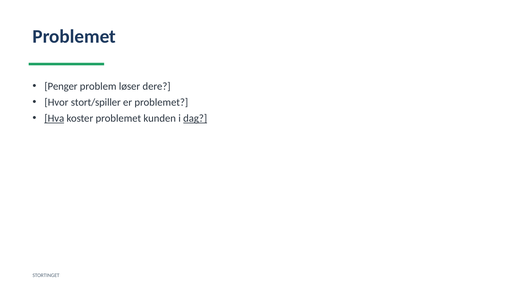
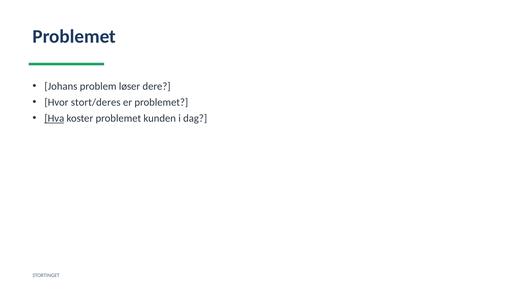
Penger: Penger -> Johans
stort/spiller: stort/spiller -> stort/deres
dag underline: present -> none
